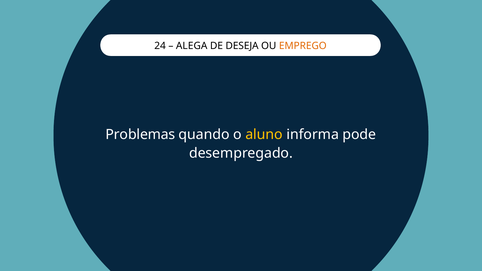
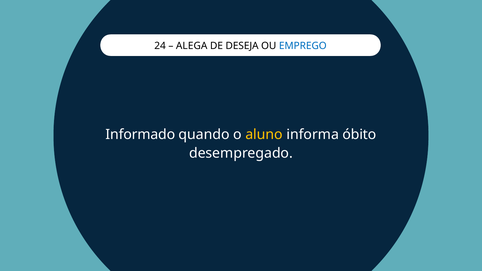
EMPREGO colour: orange -> blue
Problemas: Problemas -> Informado
pode: pode -> óbito
